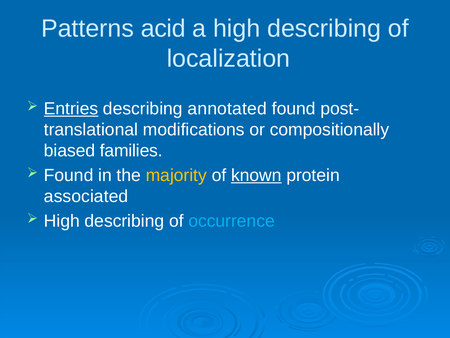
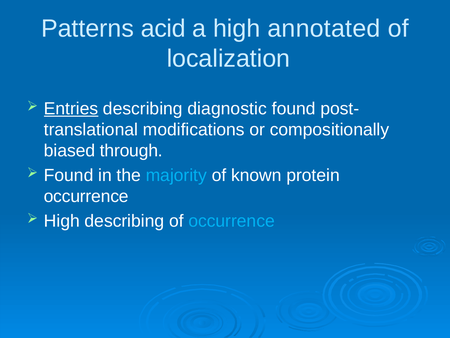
a high describing: describing -> annotated
annotated: annotated -> diagnostic
families: families -> through
majority colour: yellow -> light blue
known underline: present -> none
associated at (86, 196): associated -> occurrence
